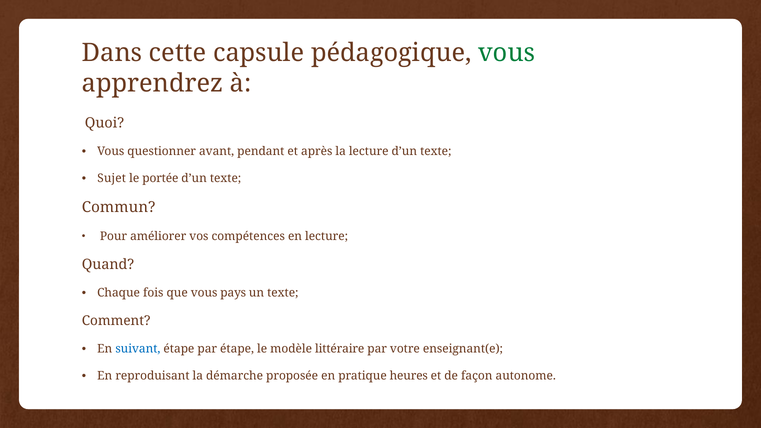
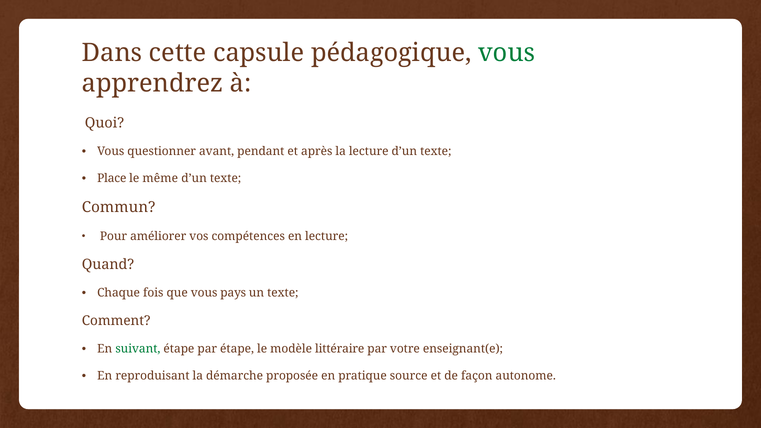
Sujet: Sujet -> Place
portée: portée -> même
suivant colour: blue -> green
heures: heures -> source
